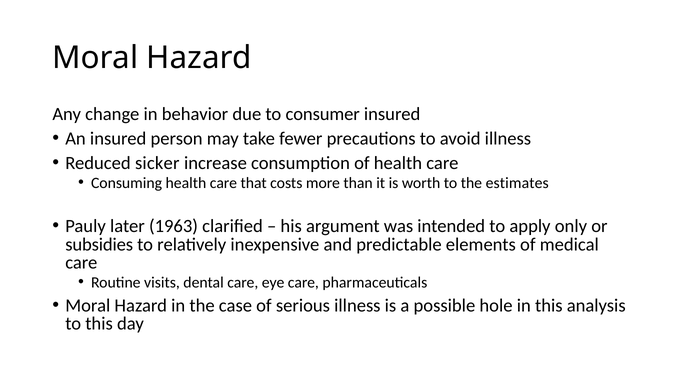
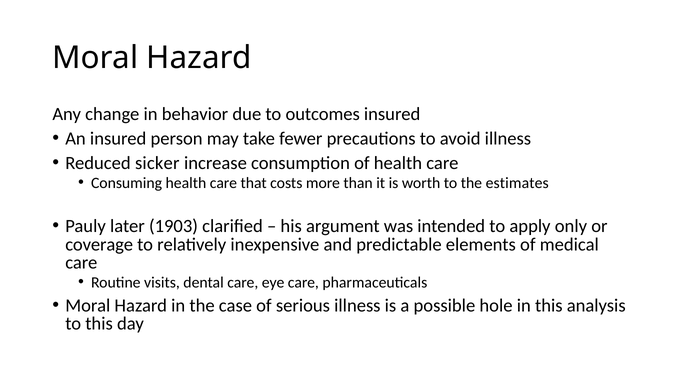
consumer: consumer -> outcomes
1963: 1963 -> 1903
subsidies: subsidies -> coverage
